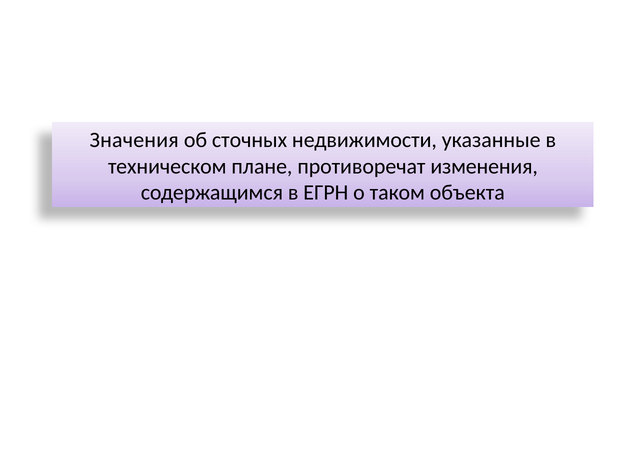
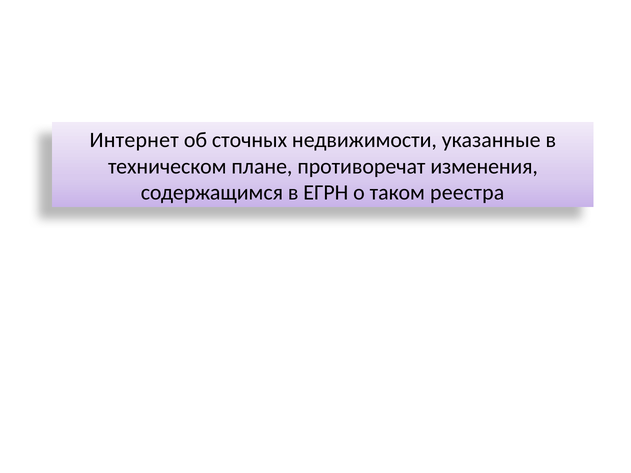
Значения: Значения -> Интернет
объекта: объекта -> реестра
